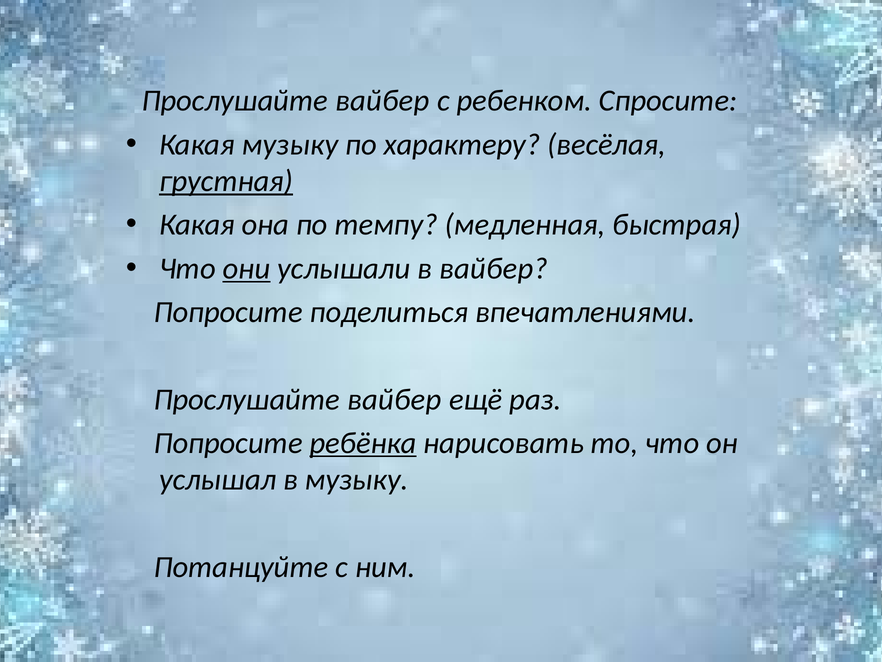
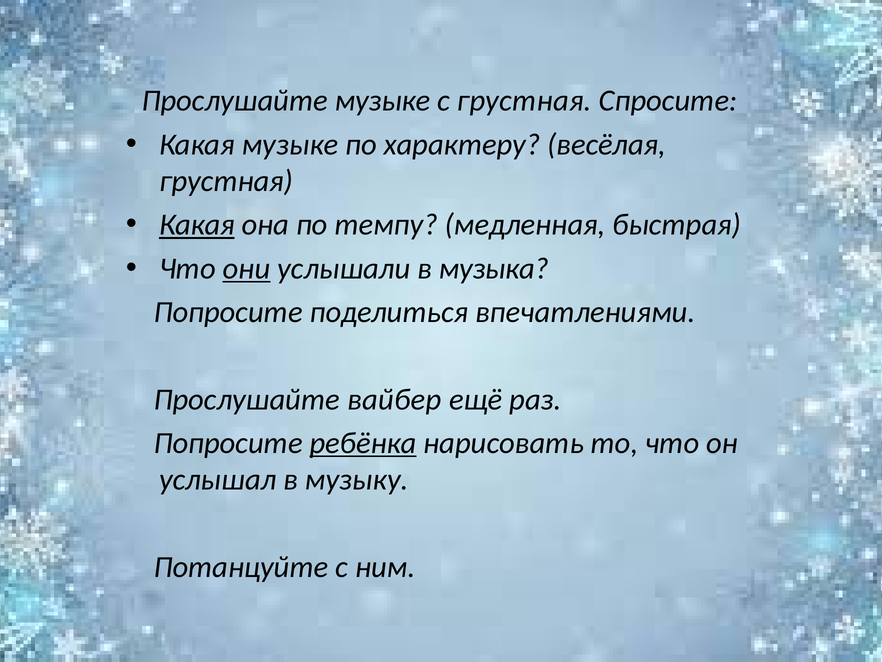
вайбер at (382, 101): вайбер -> музыке
с ребенком: ребенком -> грустная
Какая музыку: музыку -> музыке
грустная at (226, 181) underline: present -> none
Какая at (197, 225) underline: none -> present
в вайбер: вайбер -> музыка
